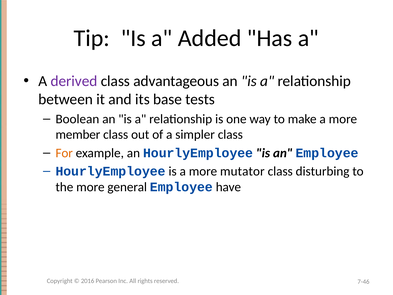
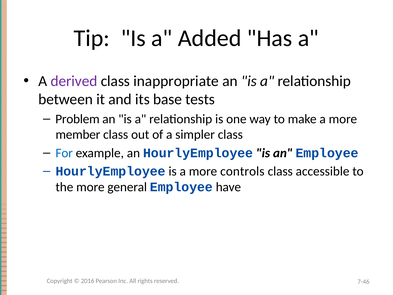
advantageous: advantageous -> inappropriate
Boolean: Boolean -> Problem
For colour: orange -> blue
mutator: mutator -> controls
disturbing: disturbing -> accessible
